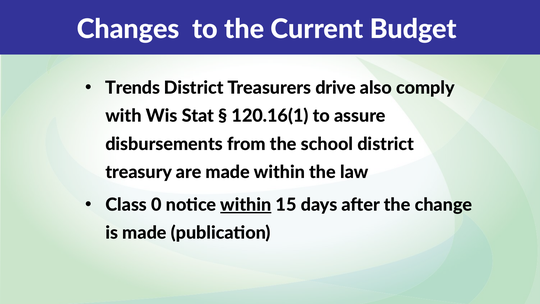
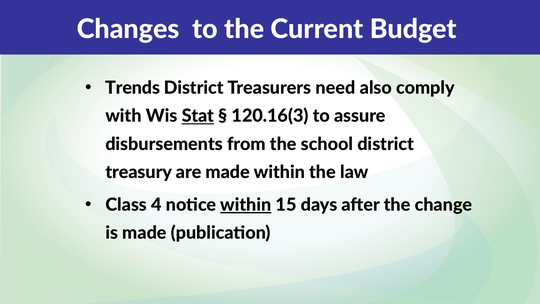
drive: drive -> need
Stat underline: none -> present
120.16(1: 120.16(1 -> 120.16(3
0: 0 -> 4
